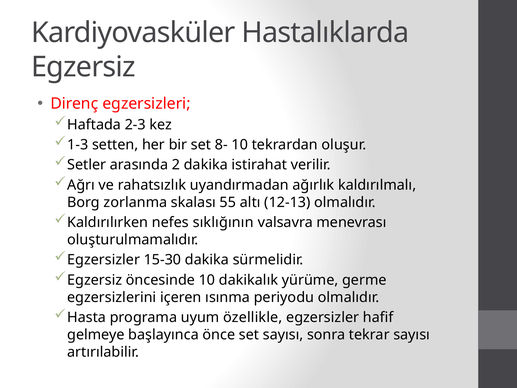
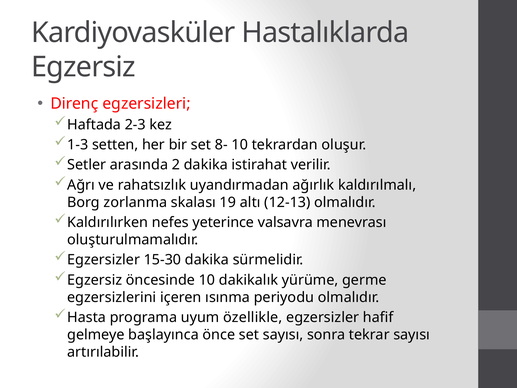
55: 55 -> 19
sıklığının: sıklığının -> yeterince
